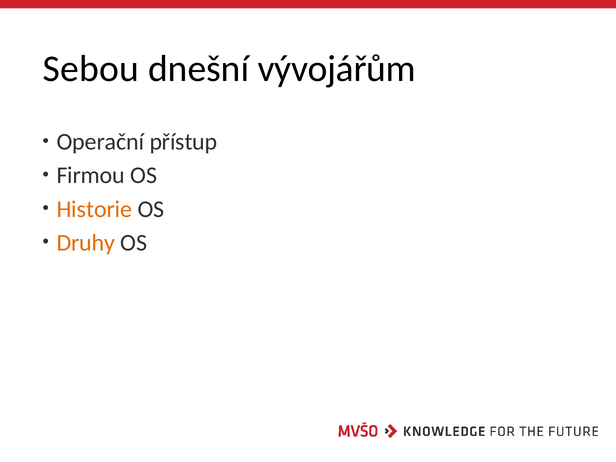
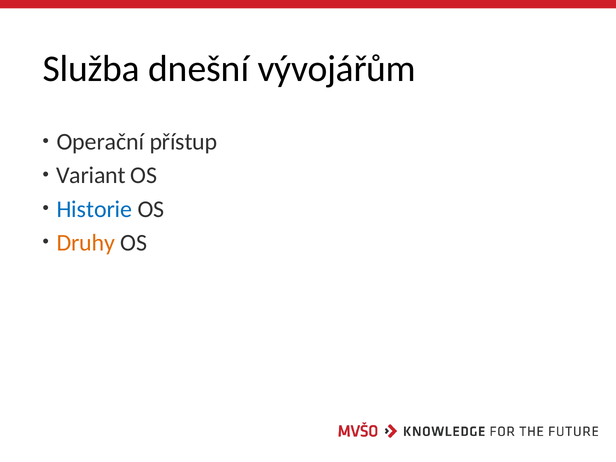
Sebou: Sebou -> Služba
Firmou: Firmou -> Variant
Historie colour: orange -> blue
